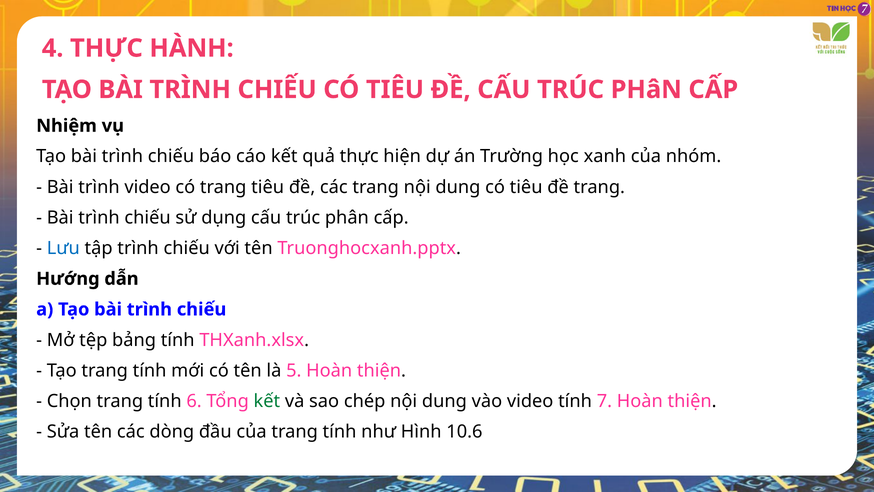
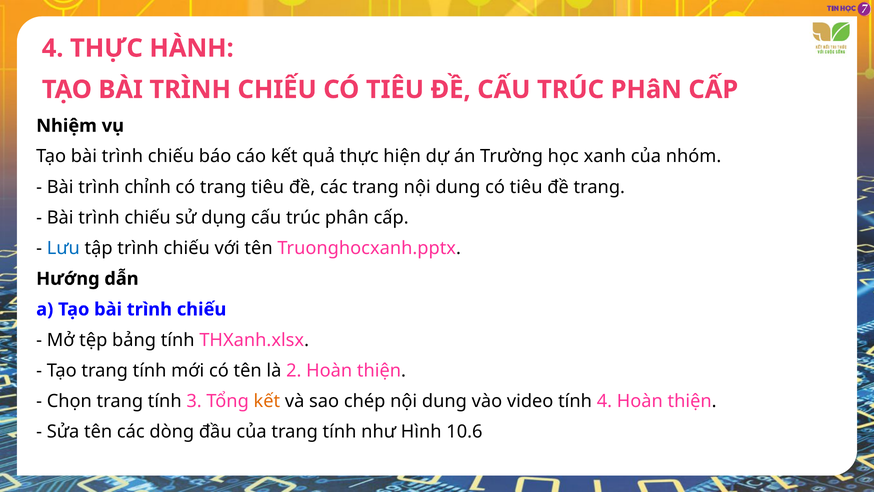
trình video: video -> chỉnh
5: 5 -> 2
6: 6 -> 3
kết at (267, 401) colour: green -> orange
tính 7: 7 -> 4
